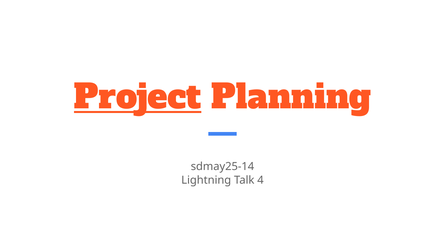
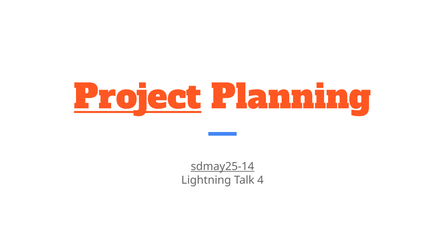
sdmay25-14 underline: none -> present
